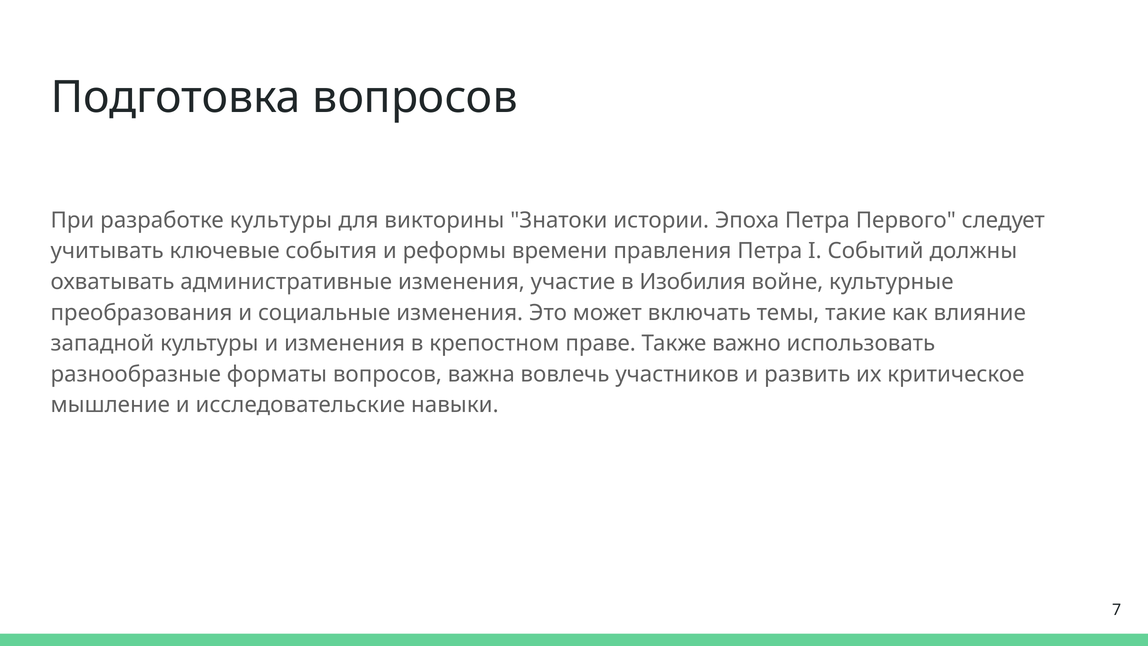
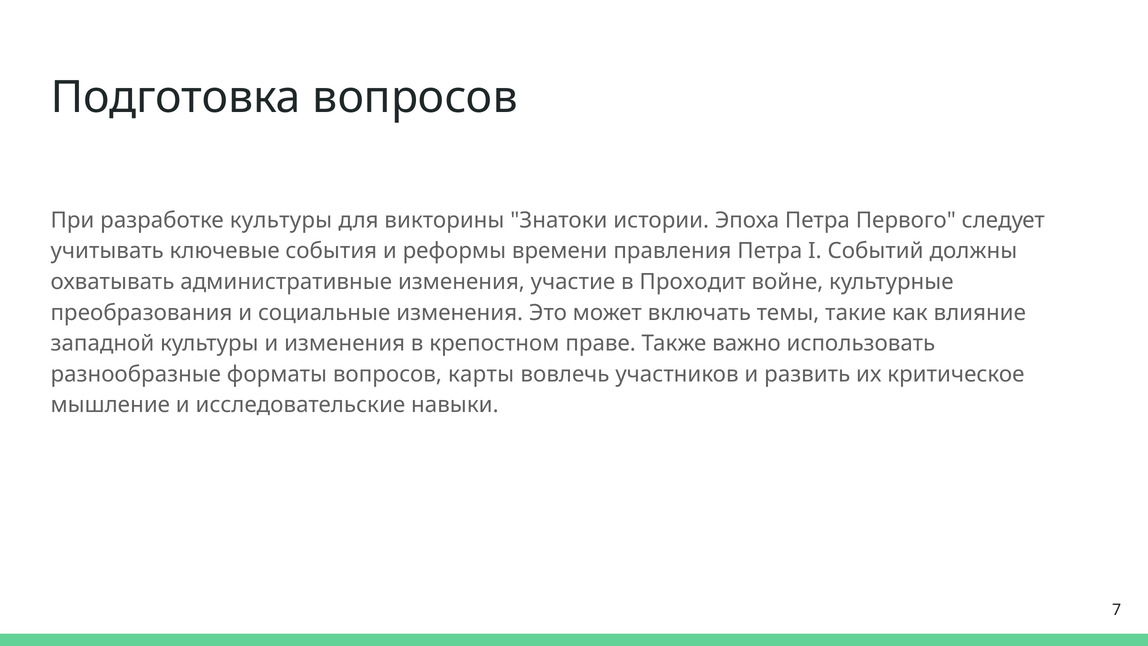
Изобилия: Изобилия -> Проходит
важна: важна -> карты
